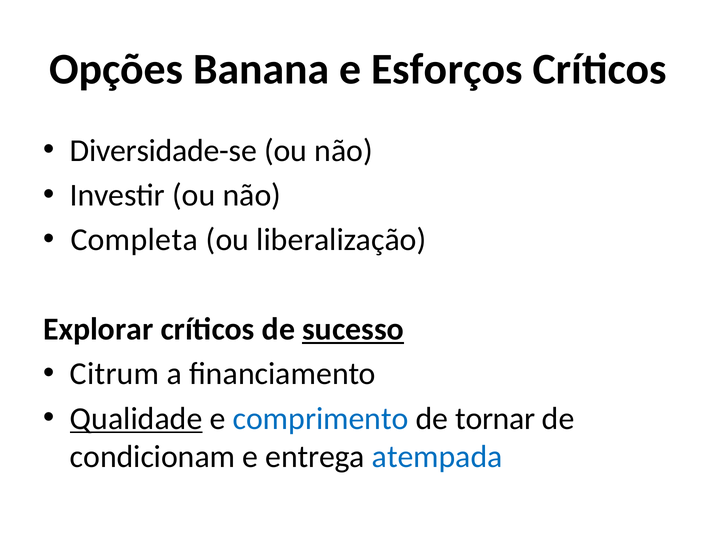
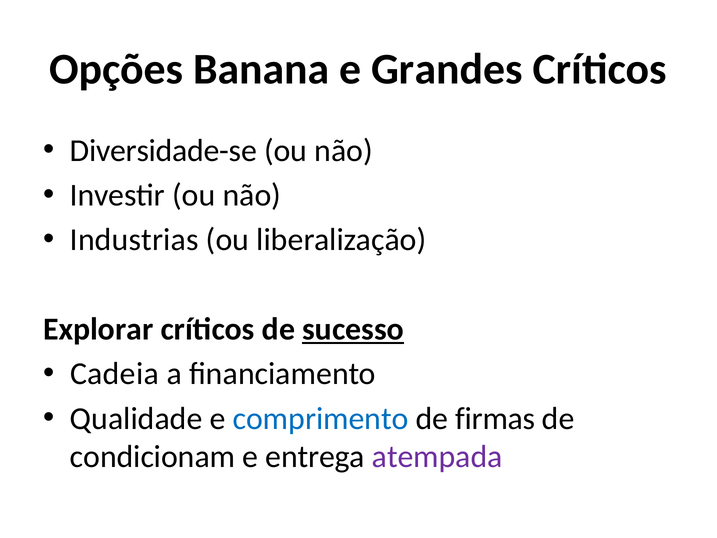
Esforços: Esforços -> Grandes
Completa: Completa -> Industrias
Citrum: Citrum -> Cadeia
Qualidade underline: present -> none
tornar: tornar -> firmas
atempada colour: blue -> purple
